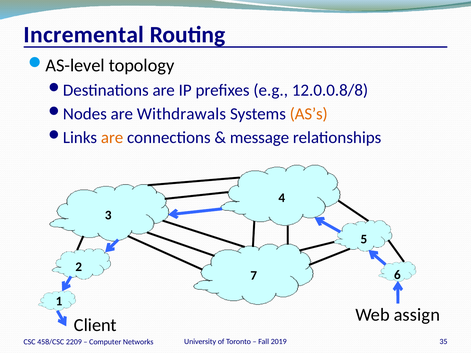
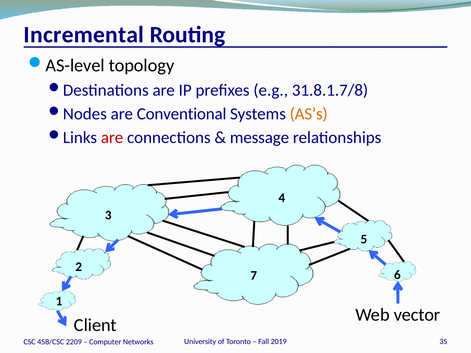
12.0.0.8/8: 12.0.0.8/8 -> 31.8.1.7/8
Withdrawals: Withdrawals -> Conventional
are at (112, 138) colour: orange -> red
assign: assign -> vector
